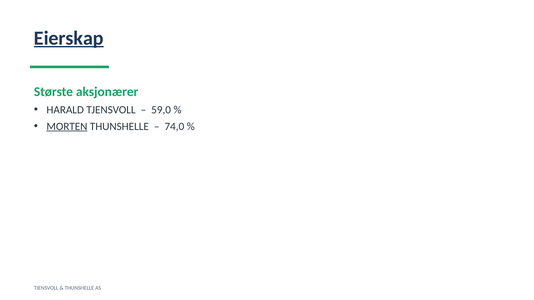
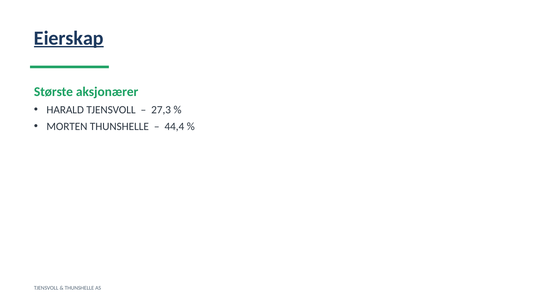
59,0: 59,0 -> 27,3
MORTEN underline: present -> none
74,0: 74,0 -> 44,4
